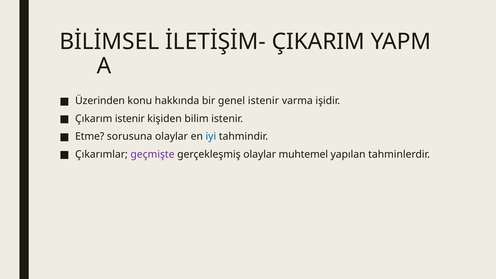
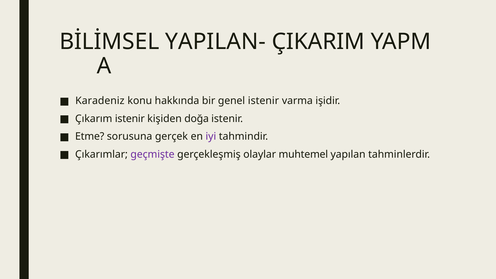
İLETİŞİM-: İLETİŞİM- -> YAPILAN-
Üzerinden: Üzerinden -> Karadeniz
bilim: bilim -> doğa
sorusuna olaylar: olaylar -> gerçek
iyi colour: blue -> purple
